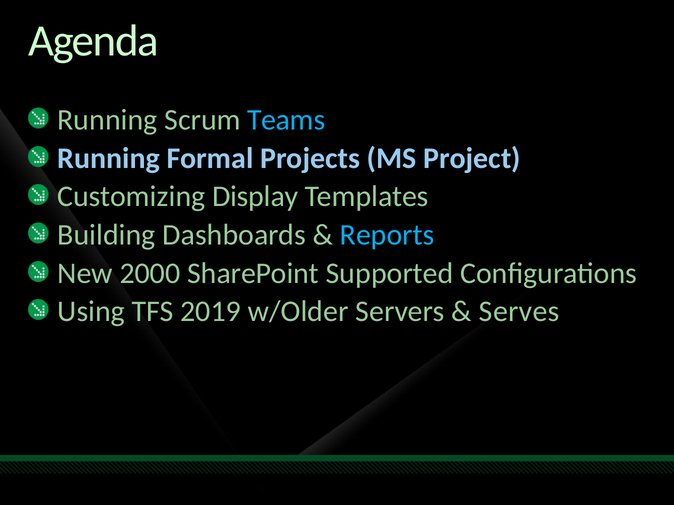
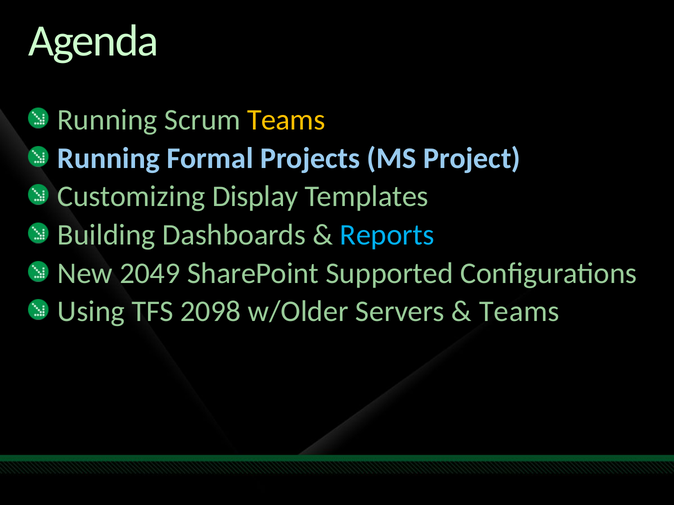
Teams at (286, 120) colour: light blue -> yellow
2000: 2000 -> 2049
2019: 2019 -> 2098
Serves at (519, 312): Serves -> Teams
